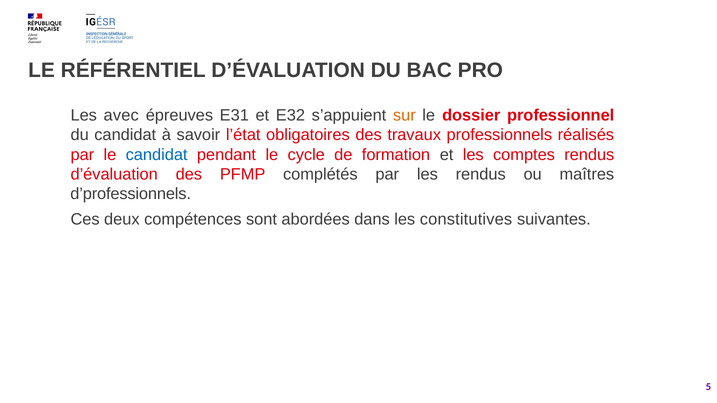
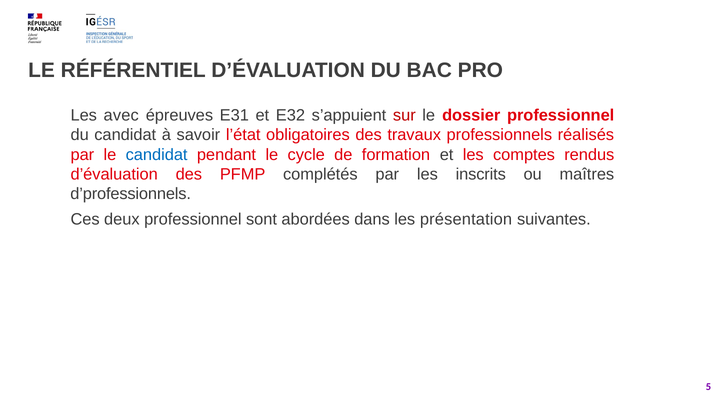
sur colour: orange -> red
les rendus: rendus -> inscrits
deux compétences: compétences -> professionnel
constitutives: constitutives -> présentation
